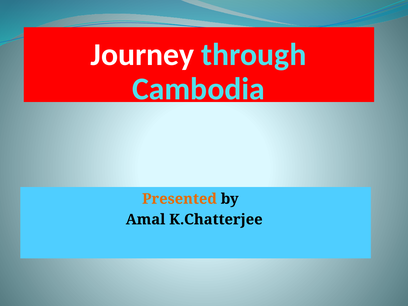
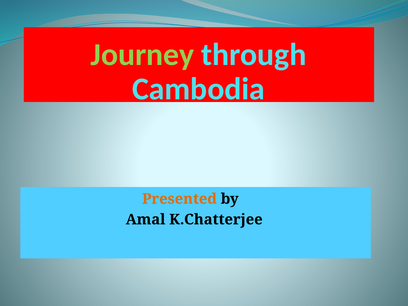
Journey colour: white -> light green
